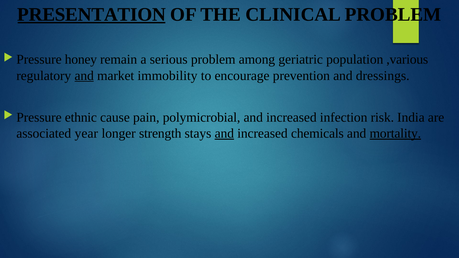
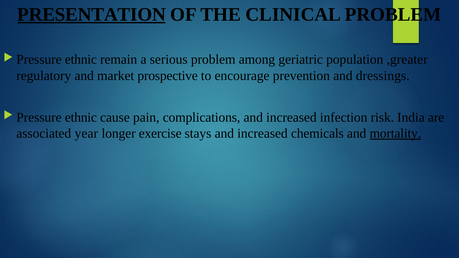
honey at (81, 60): honey -> ethnic
,various: ,various -> ,greater
and at (84, 76) underline: present -> none
immobility: immobility -> prospective
polymicrobial: polymicrobial -> complications
strength: strength -> exercise
and at (224, 133) underline: present -> none
